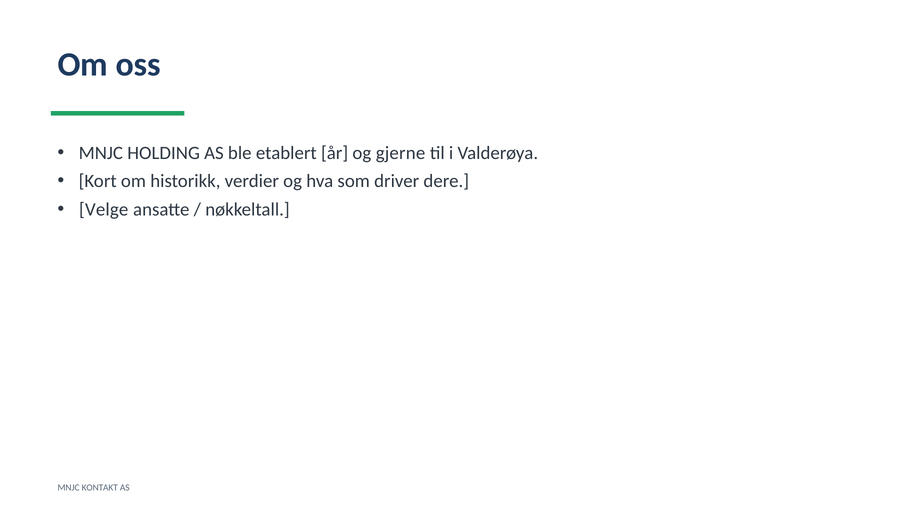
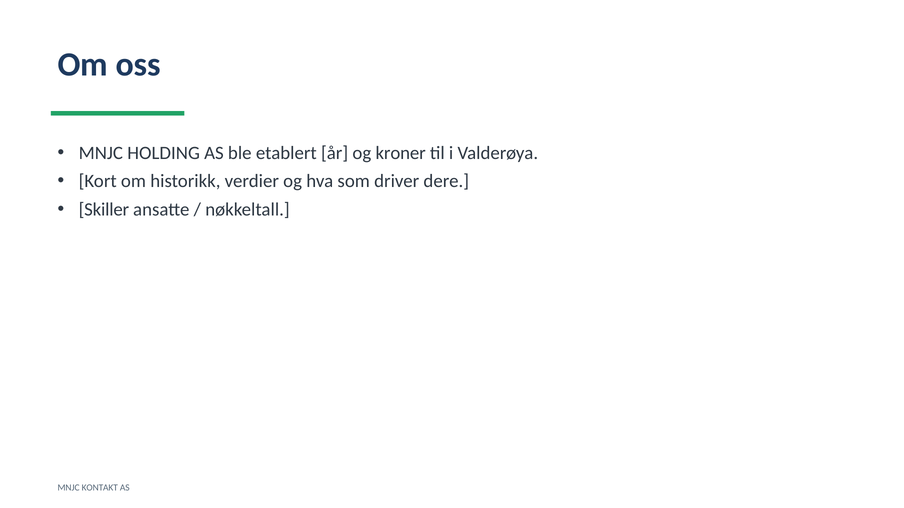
gjerne: gjerne -> kroner
Velge: Velge -> Skiller
